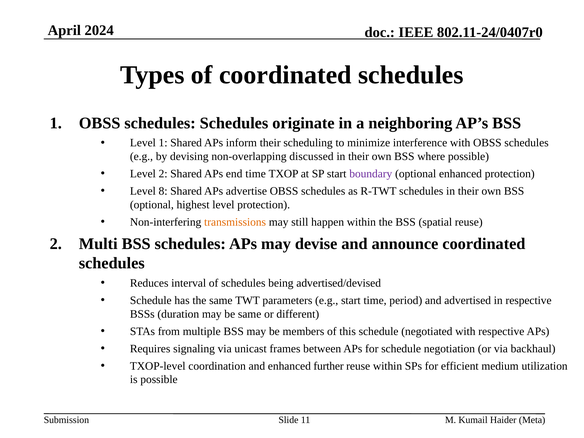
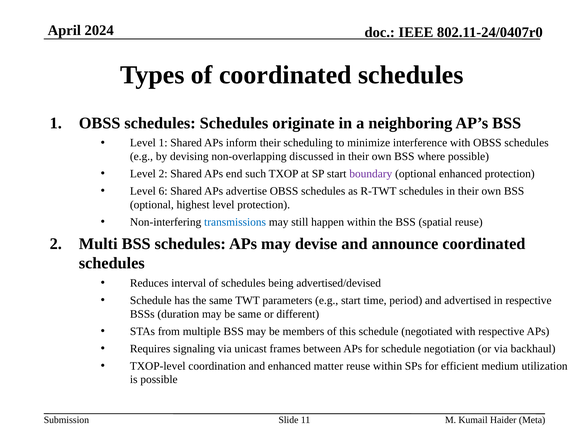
end time: time -> such
8: 8 -> 6
transmissions colour: orange -> blue
further: further -> matter
